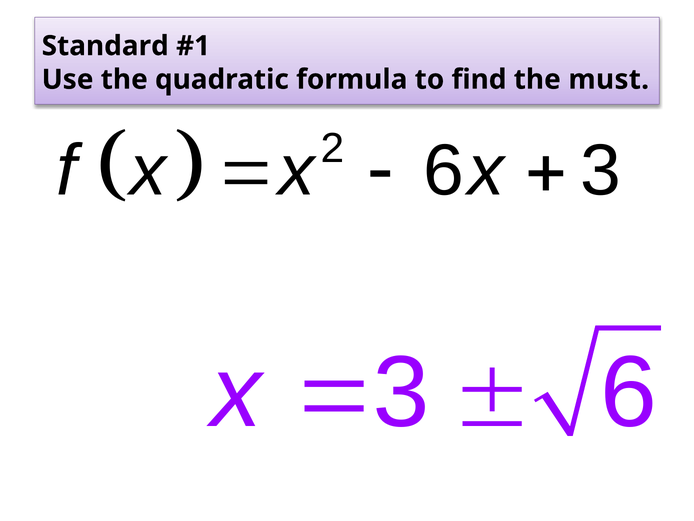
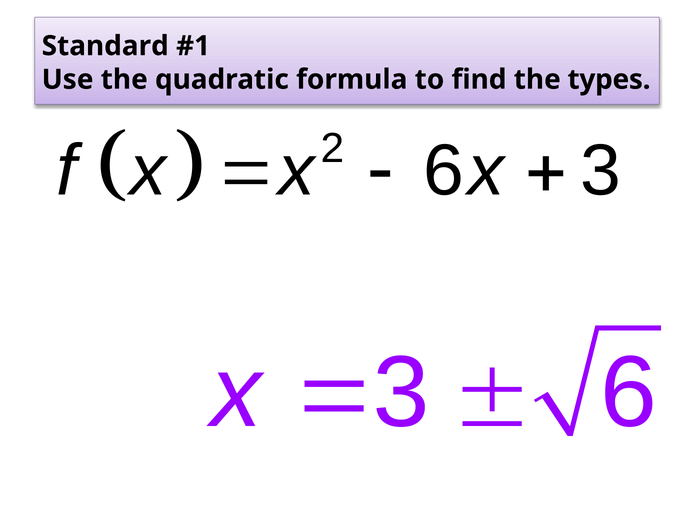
must: must -> types
